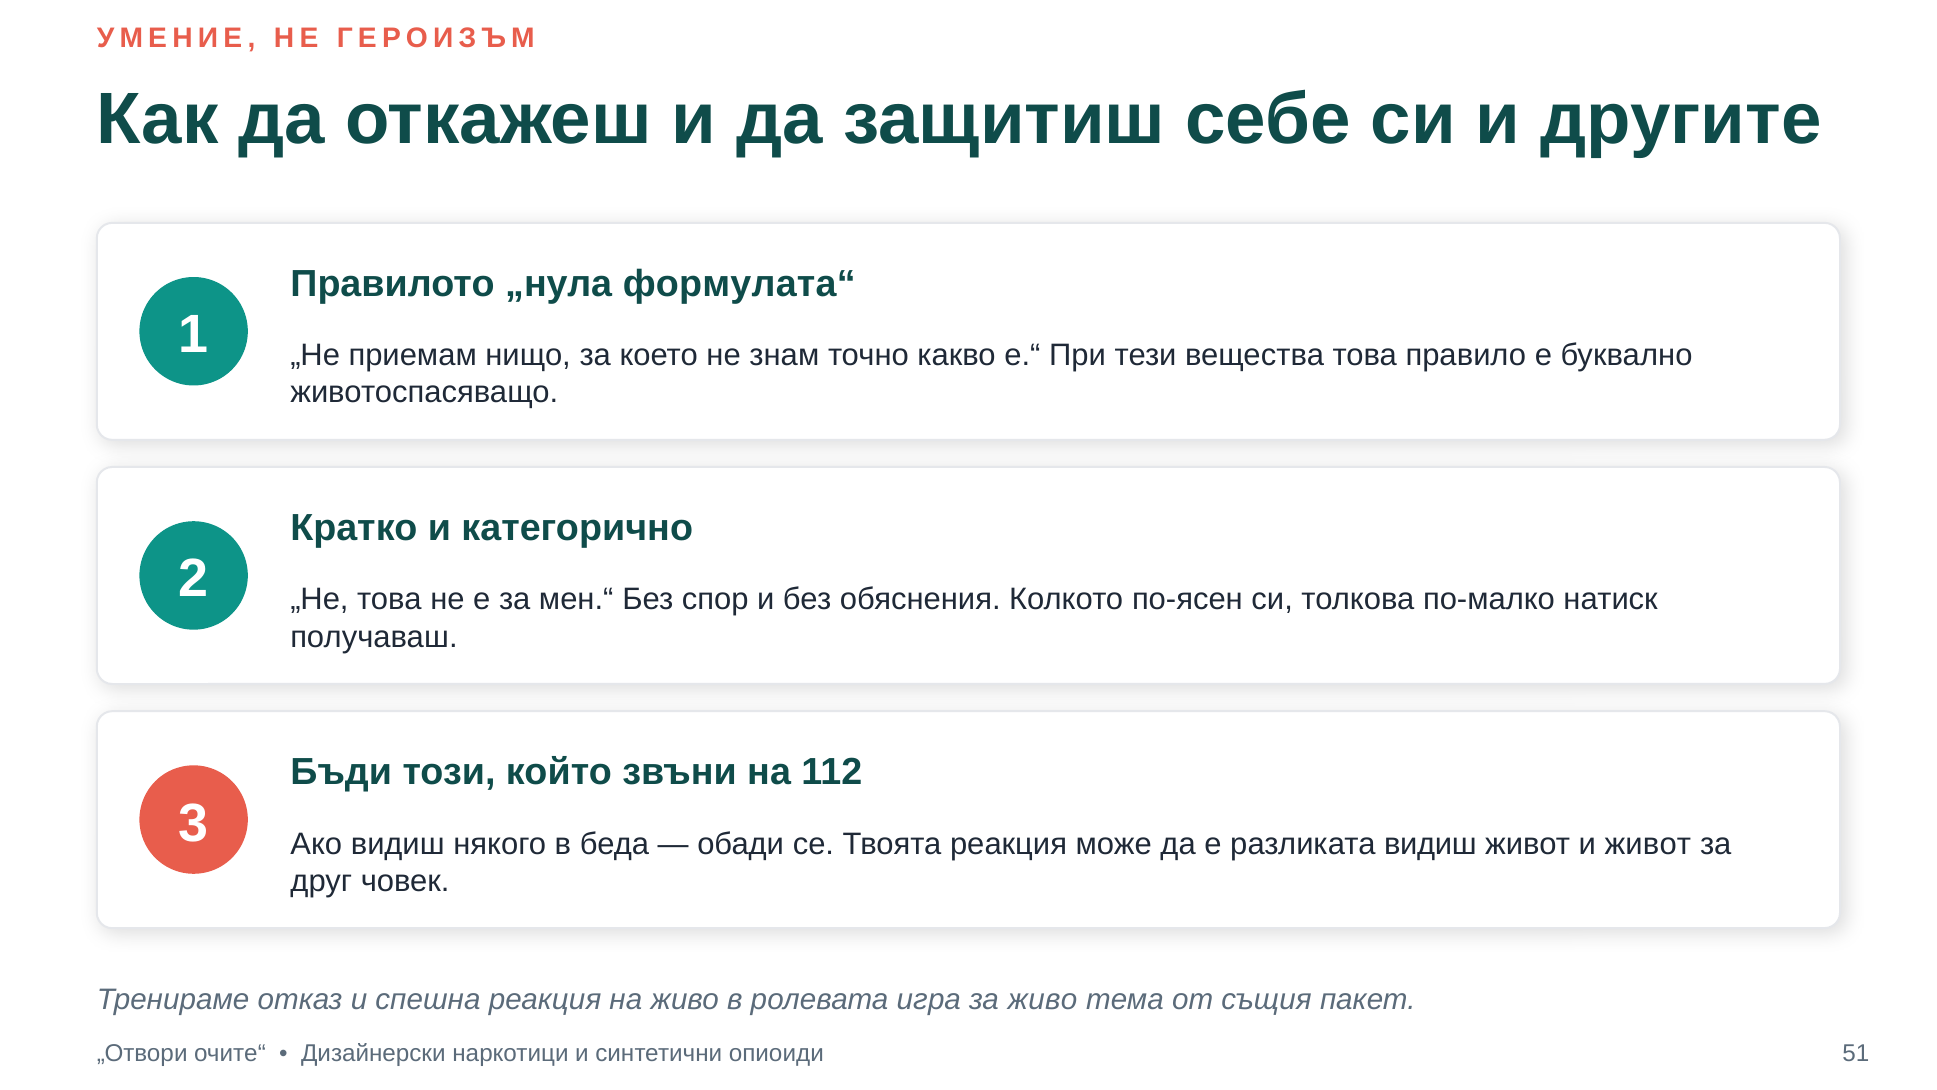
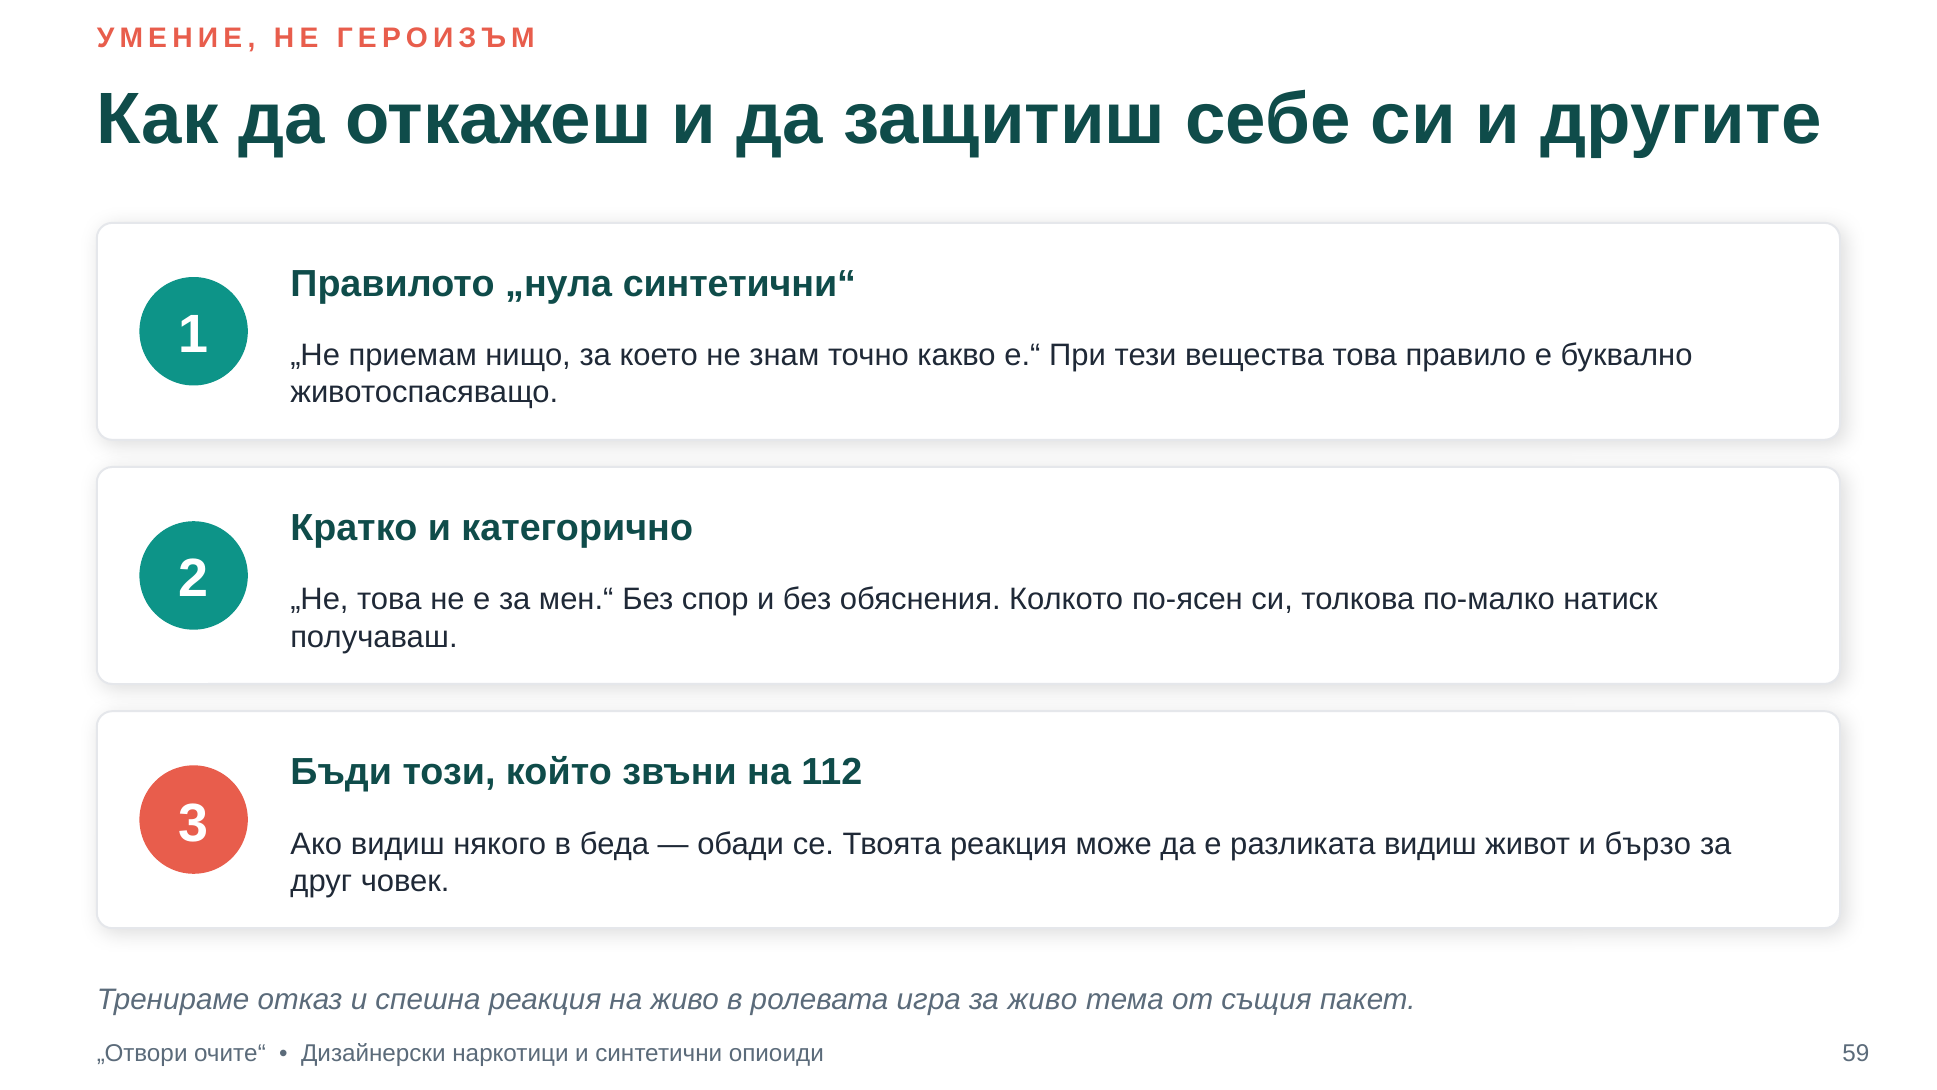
формулата“: формулата“ -> синтетични“
и живот: живот -> бързо
51: 51 -> 59
